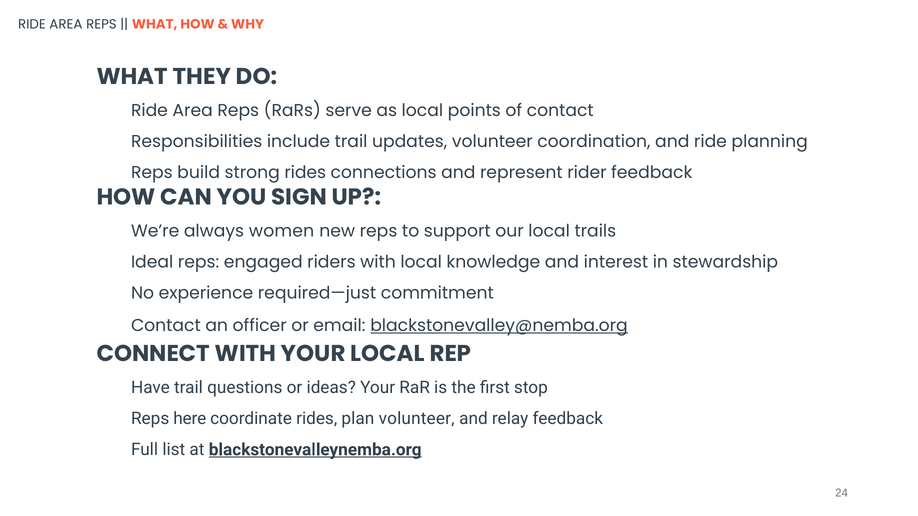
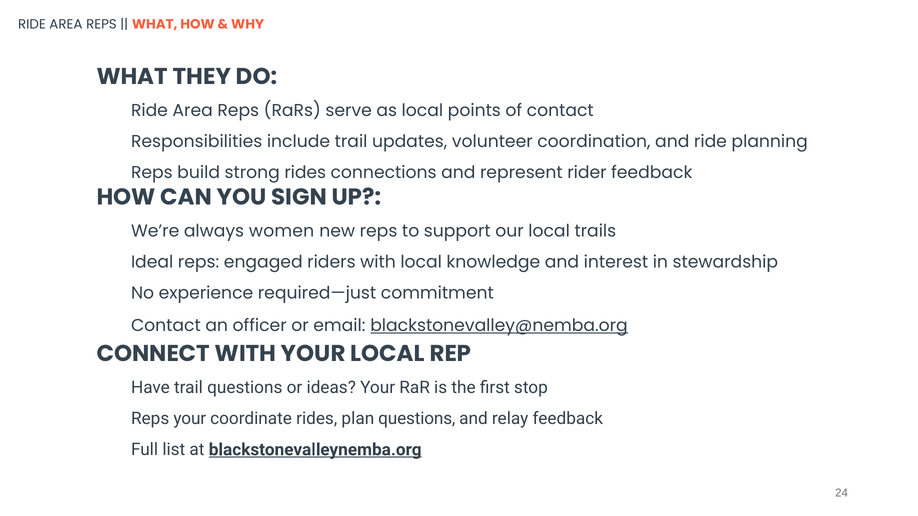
Reps here: here -> your
plan volunteer: volunteer -> questions
